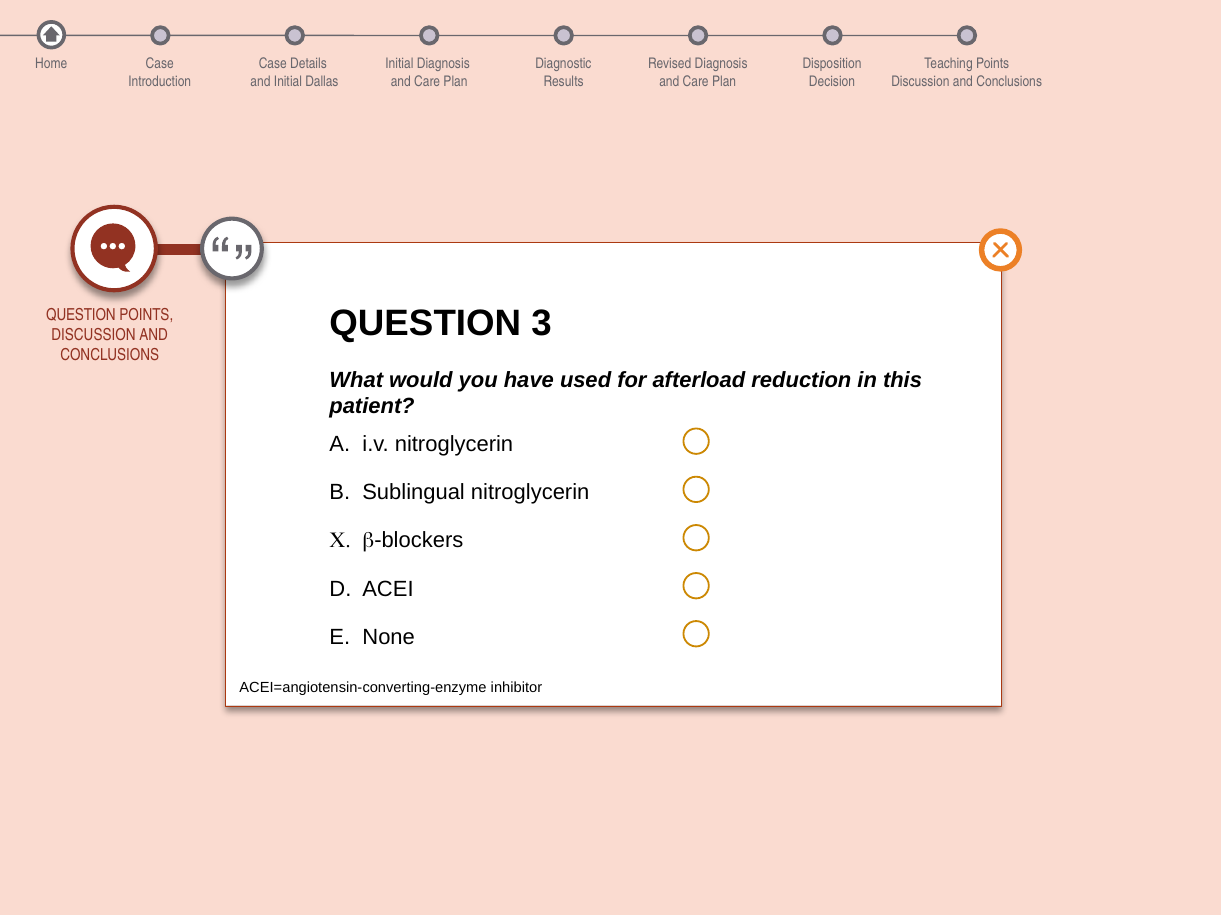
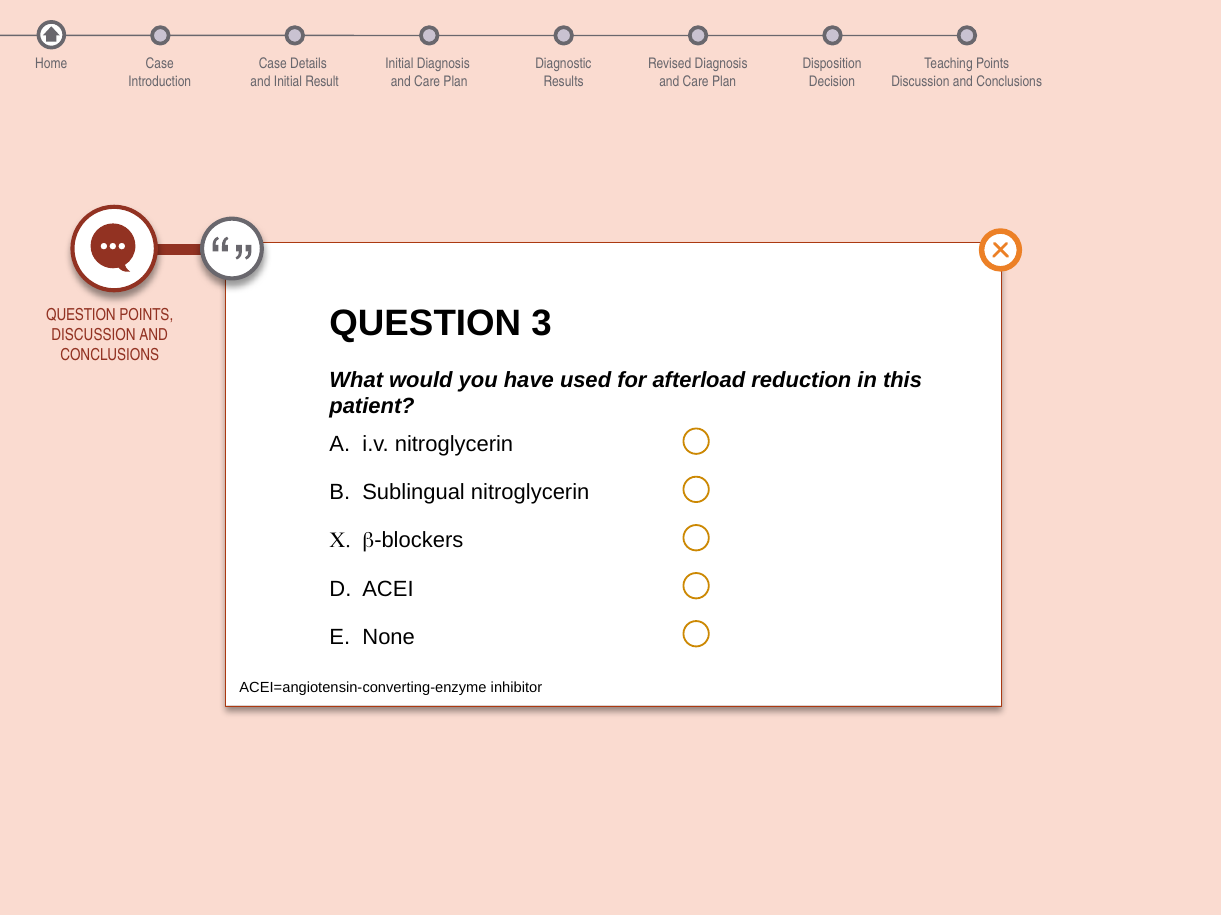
Dallas: Dallas -> Result
